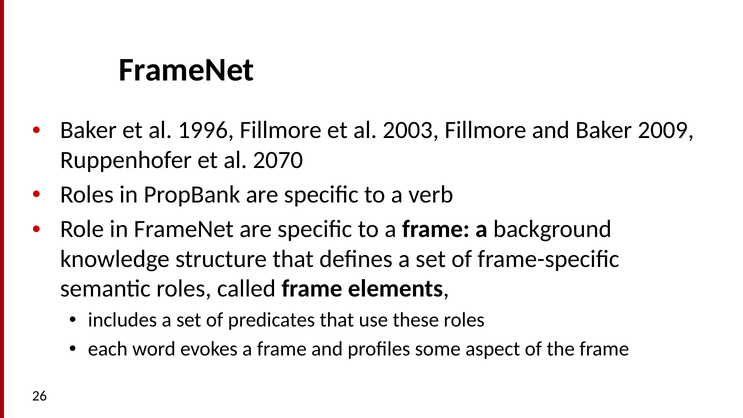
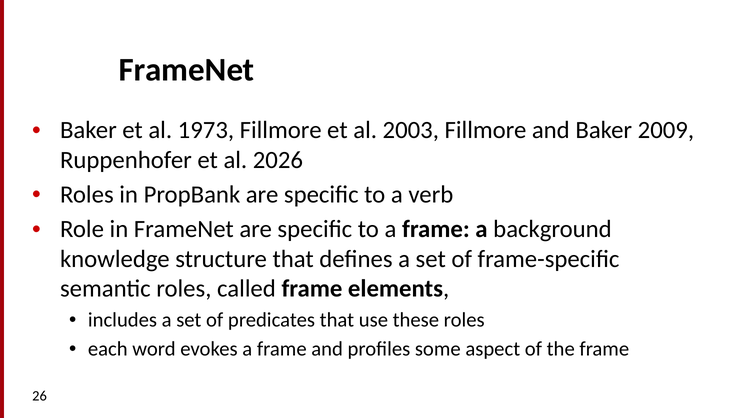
1996: 1996 -> 1973
2070: 2070 -> 2026
